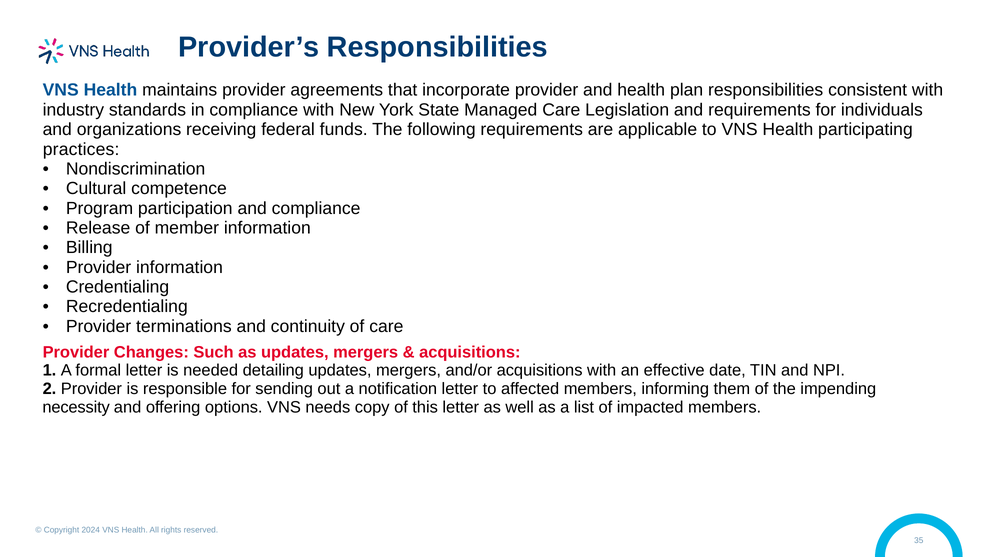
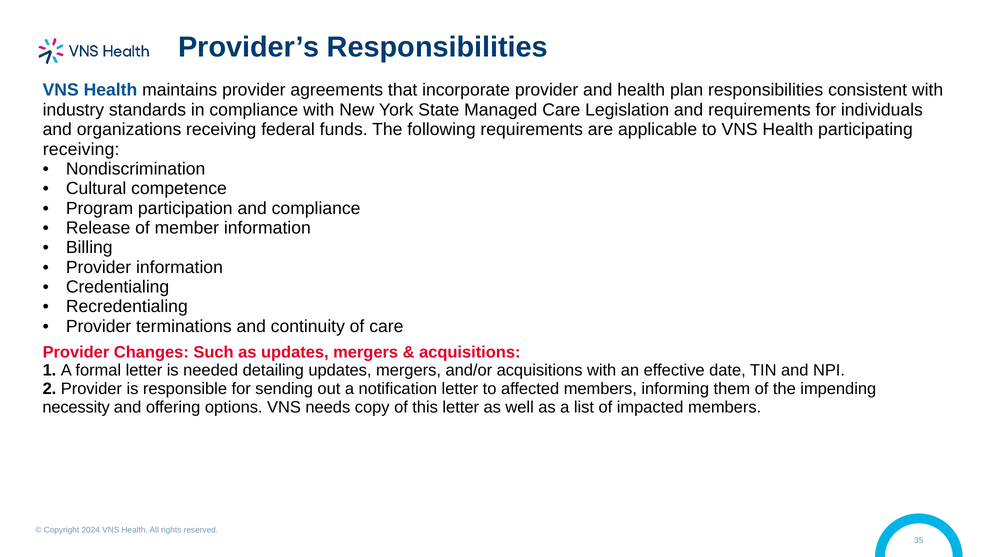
practices at (81, 149): practices -> receiving
